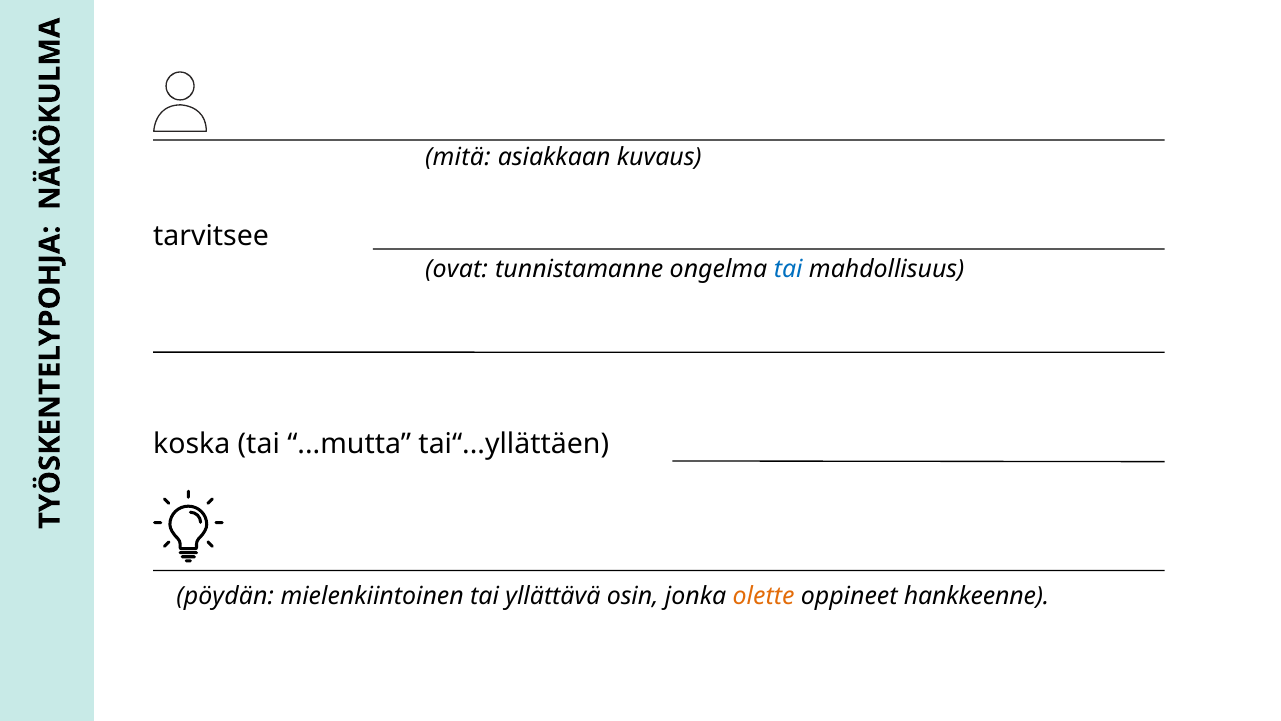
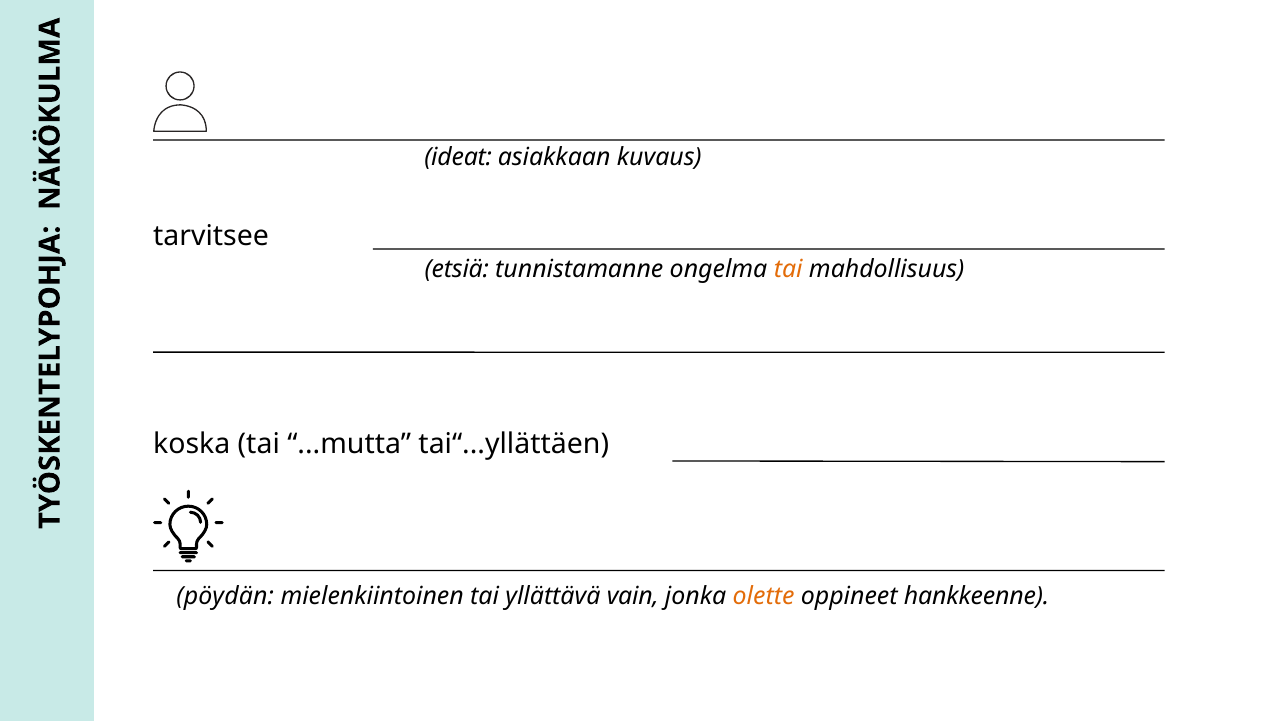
mitä: mitä -> ideat
ovat: ovat -> etsiä
tai at (788, 269) colour: blue -> orange
osin: osin -> vain
